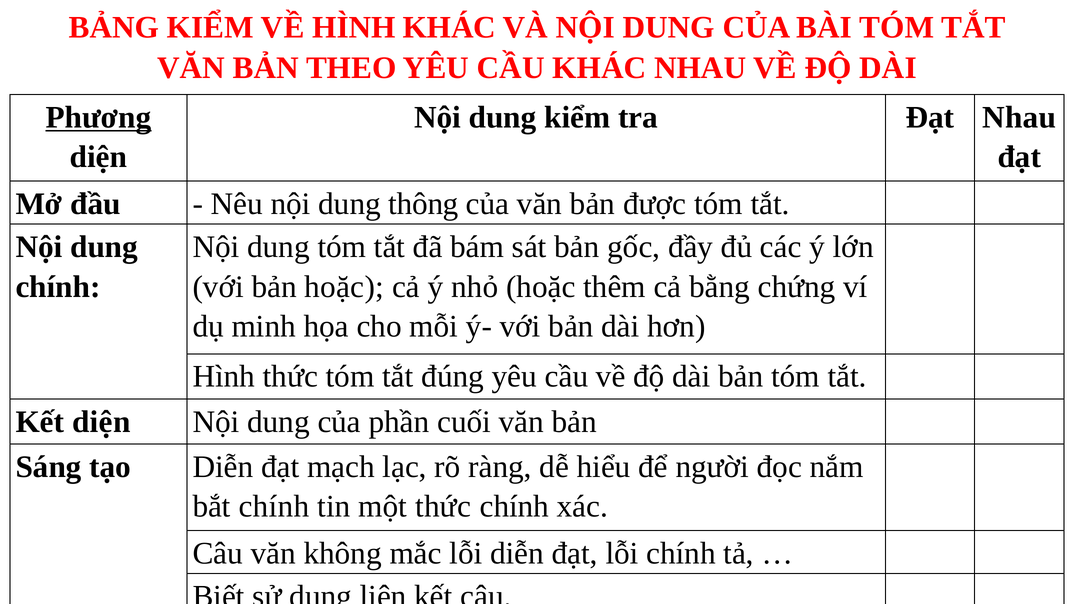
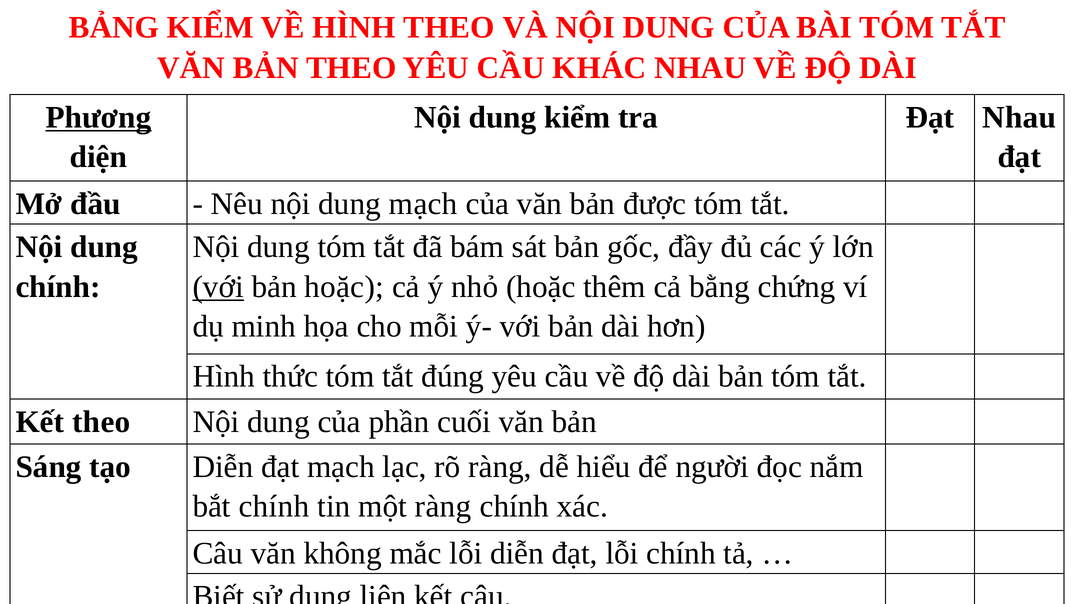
HÌNH KHÁC: KHÁC -> THEO
dung thông: thông -> mạch
với at (218, 287) underline: none -> present
Kết diện: diện -> theo
một thức: thức -> ràng
